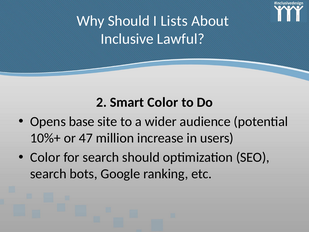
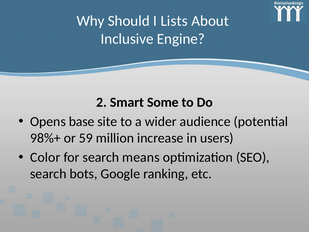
Lawful: Lawful -> Engine
Smart Color: Color -> Some
10%+: 10%+ -> 98%+
47: 47 -> 59
search should: should -> means
